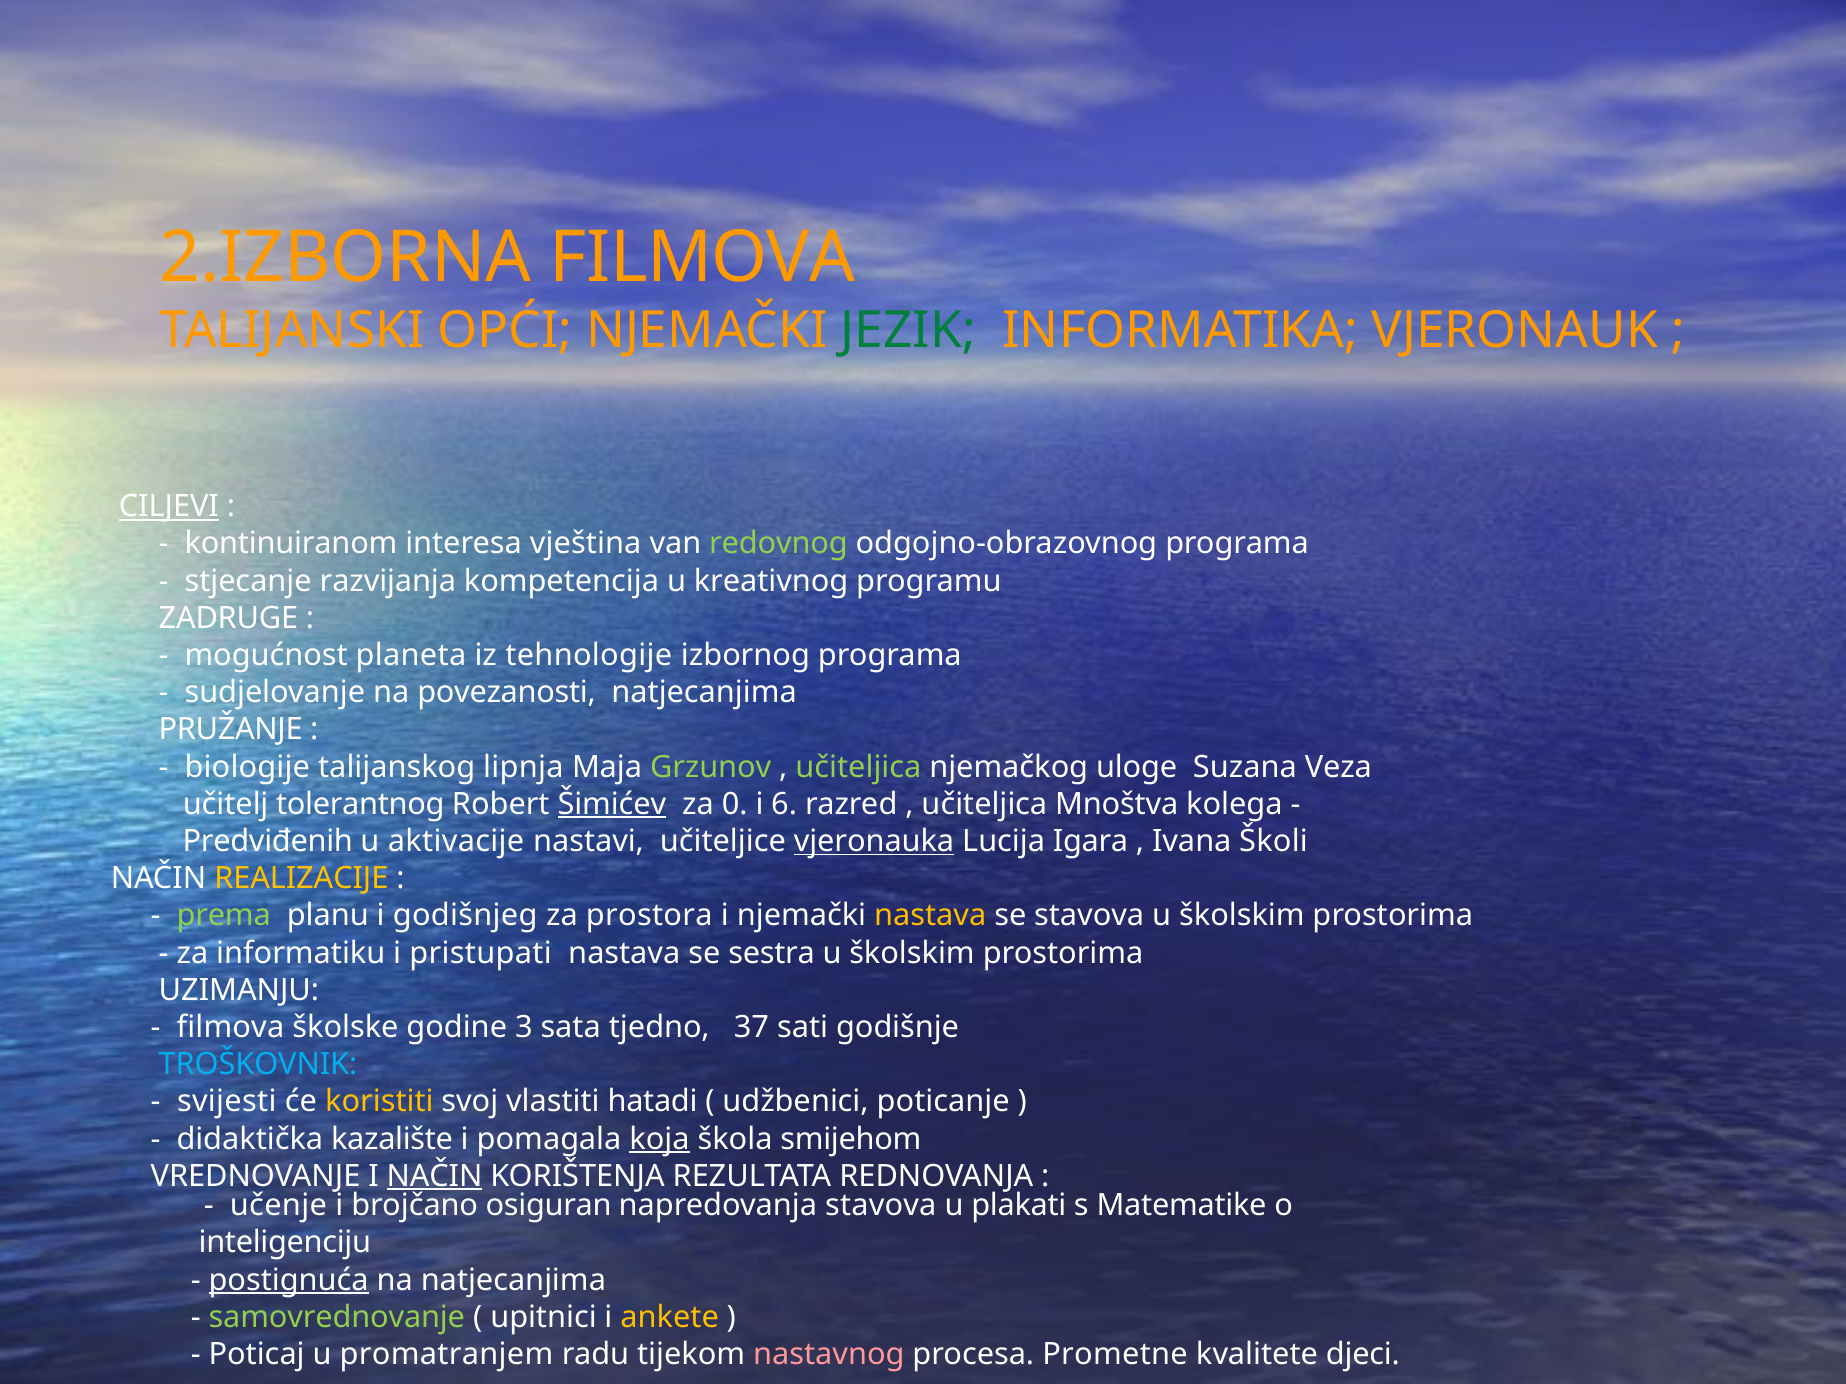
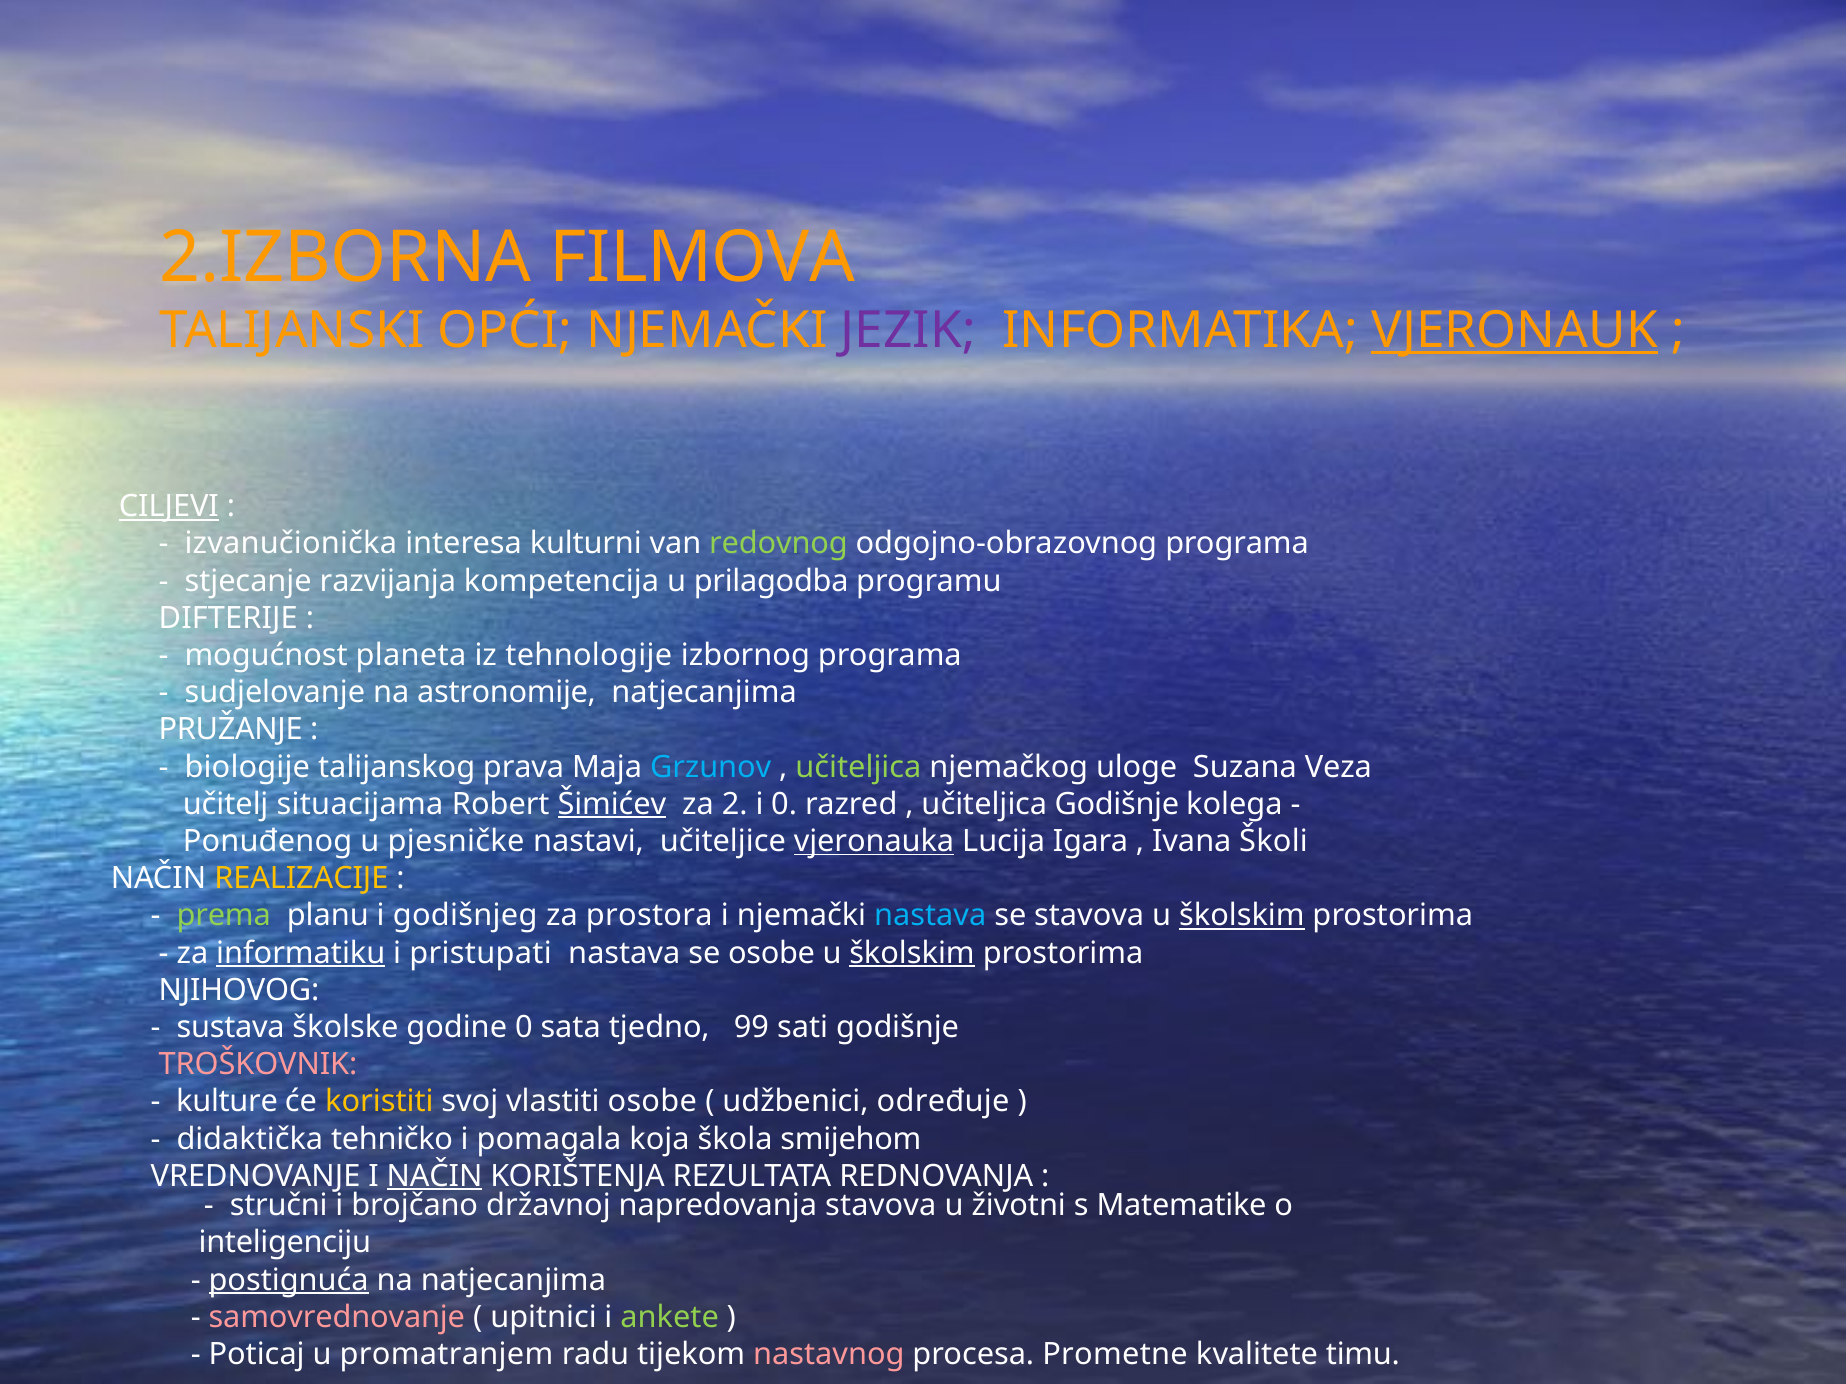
JEZIK colour: green -> purple
VJERONAUK underline: none -> present
kontinuiranom: kontinuiranom -> izvanučionička
vještina: vještina -> kulturni
kreativnog: kreativnog -> prilagodba
ZADRUGE: ZADRUGE -> DIFTERIJE
povezanosti: povezanosti -> astronomije
lipnja: lipnja -> prava
Grzunov colour: light green -> light blue
tolerantnog: tolerantnog -> situacijama
0: 0 -> 2
i 6: 6 -> 0
učiteljica Mnoštva: Mnoštva -> Godišnje
Predviđenih: Predviđenih -> Ponuđenog
aktivacije: aktivacije -> pjesničke
nastava at (930, 916) colour: yellow -> light blue
školskim at (1242, 916) underline: none -> present
informatiku underline: none -> present
se sestra: sestra -> osobe
školskim at (912, 953) underline: none -> present
UZIMANJU: UZIMANJU -> NJIHOVOG
filmova at (230, 1028): filmova -> sustava
godine 3: 3 -> 0
37: 37 -> 99
TROŠKOVNIK colour: light blue -> pink
svijesti: svijesti -> kulture
vlastiti hatadi: hatadi -> osobe
poticanje: poticanje -> određuje
kazalište: kazalište -> tehničko
koja underline: present -> none
učenje: učenje -> stručni
osiguran: osiguran -> državnoj
plakati: plakati -> životni
samovrednovanje colour: light green -> pink
ankete colour: yellow -> light green
djeci: djeci -> timu
